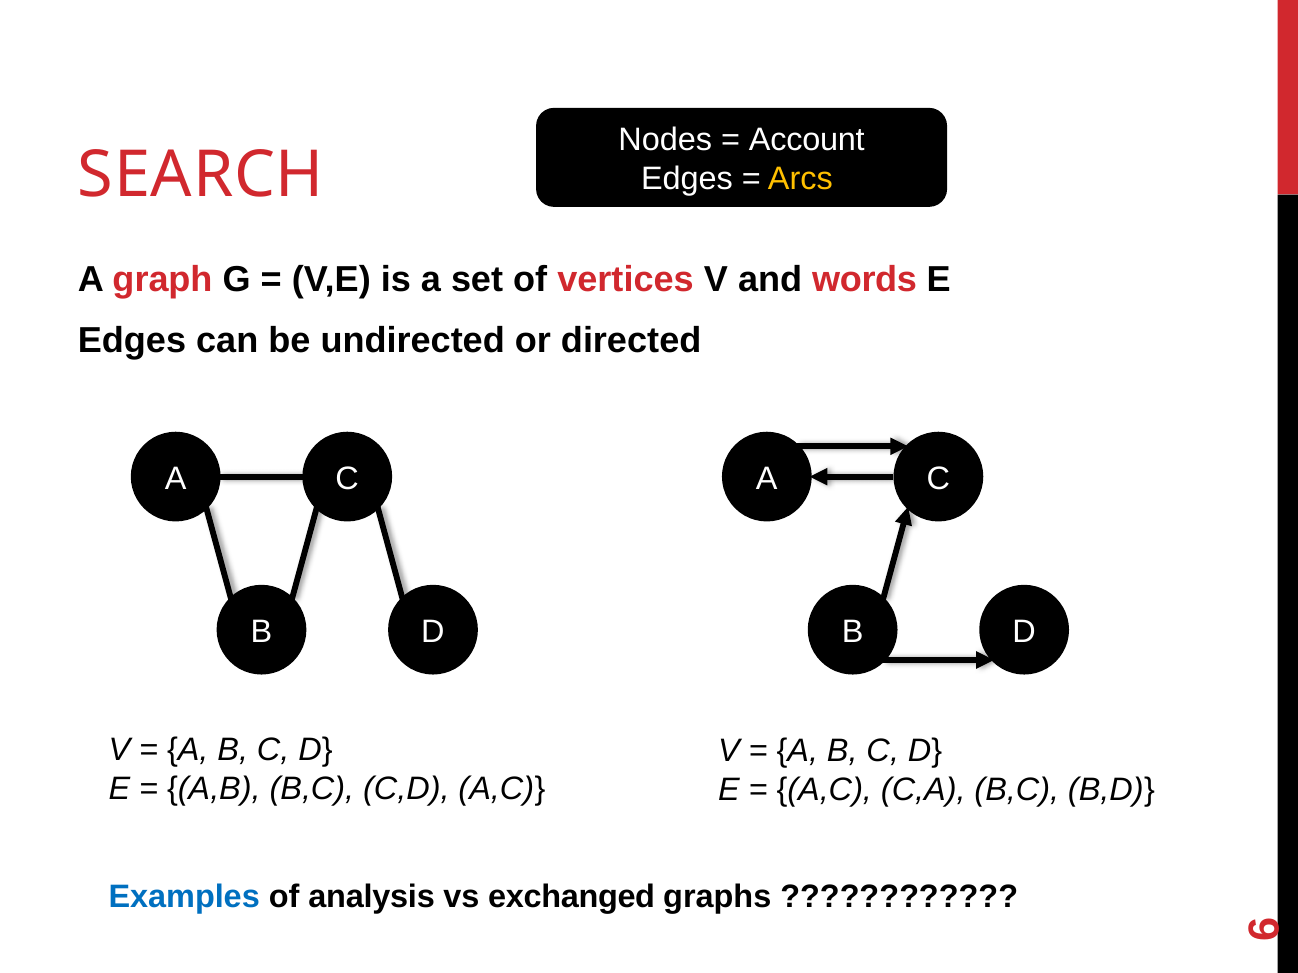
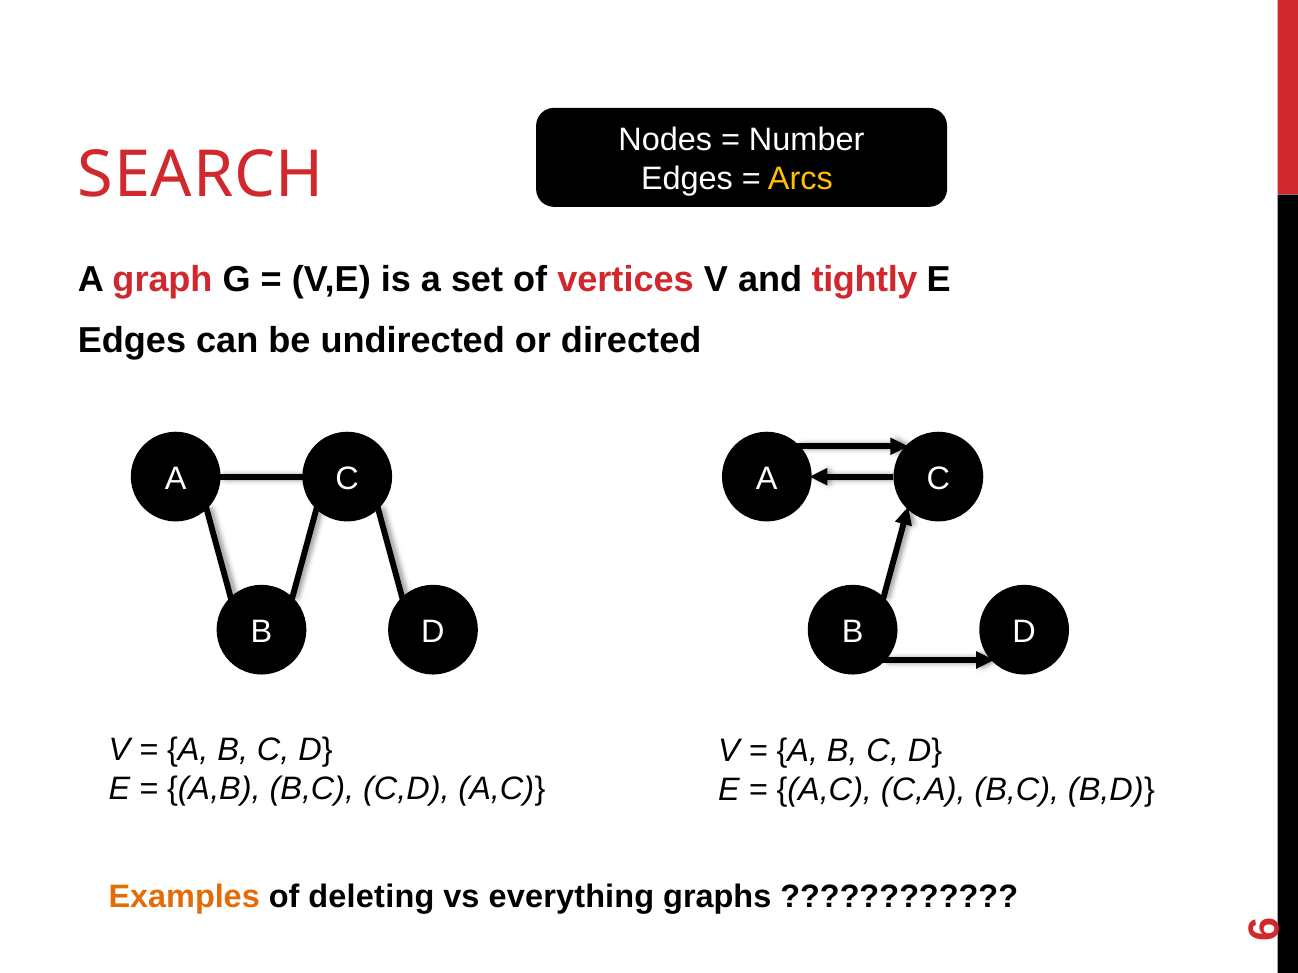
Account: Account -> Number
words: words -> tightly
Examples colour: blue -> orange
analysis: analysis -> deleting
exchanged: exchanged -> everything
